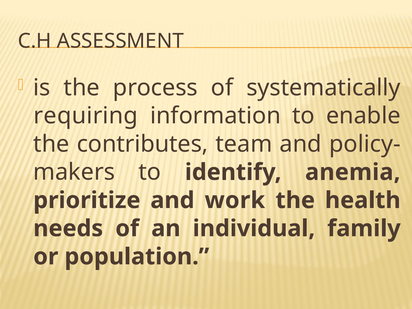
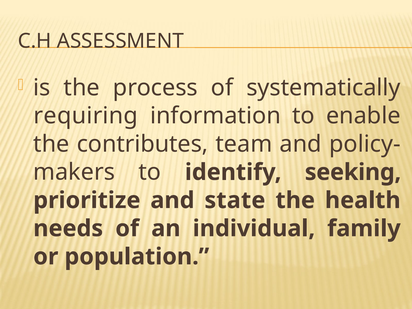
anemia: anemia -> seeking
work: work -> state
